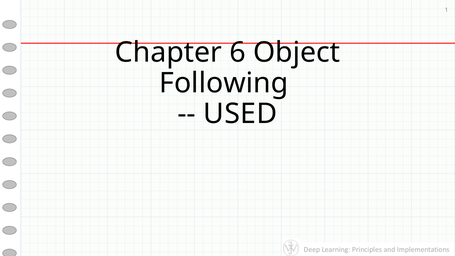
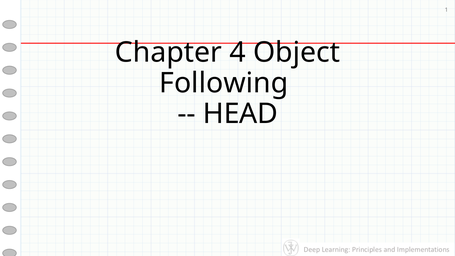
6: 6 -> 4
USED: USED -> HEAD
